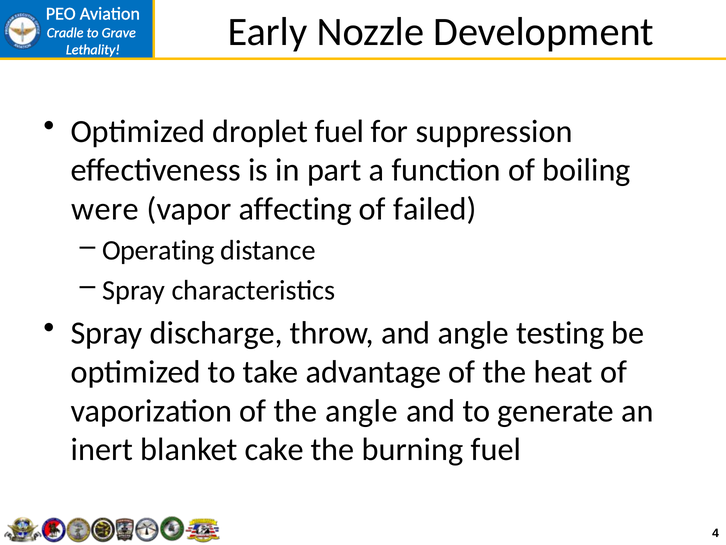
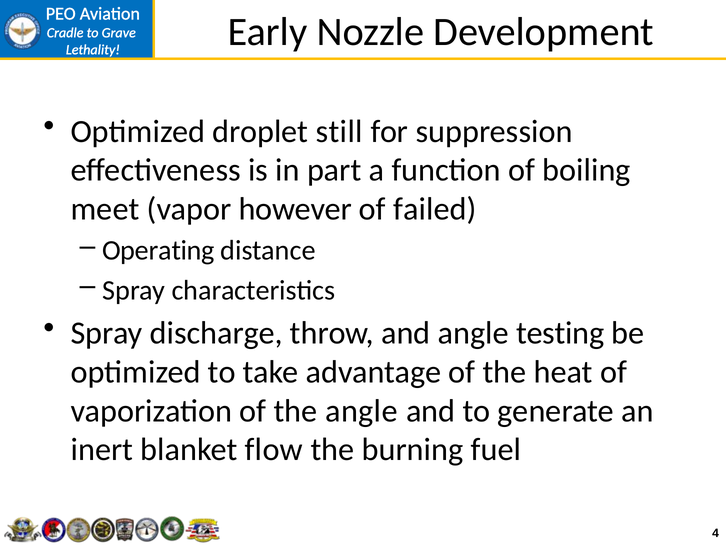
droplet fuel: fuel -> still
were: were -> meet
affecting: affecting -> however
cake: cake -> flow
